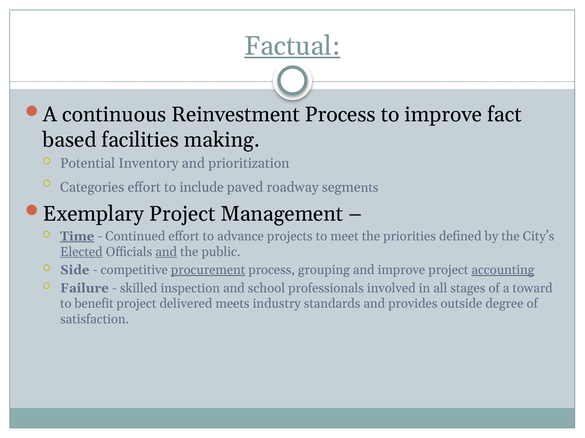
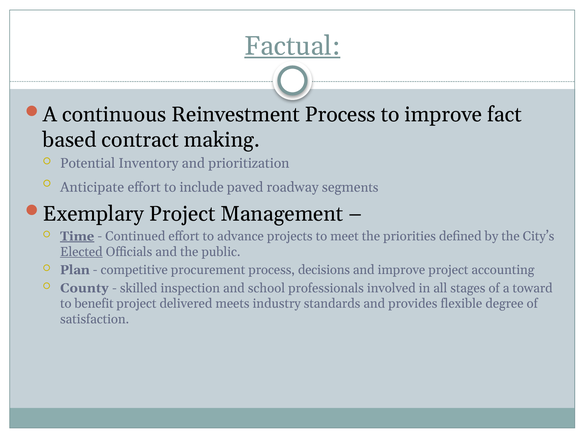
facilities: facilities -> contract
Categories: Categories -> Anticipate
and at (166, 252) underline: present -> none
Side: Side -> Plan
procurement underline: present -> none
grouping: grouping -> decisions
accounting underline: present -> none
Failure: Failure -> County
outside: outside -> flexible
